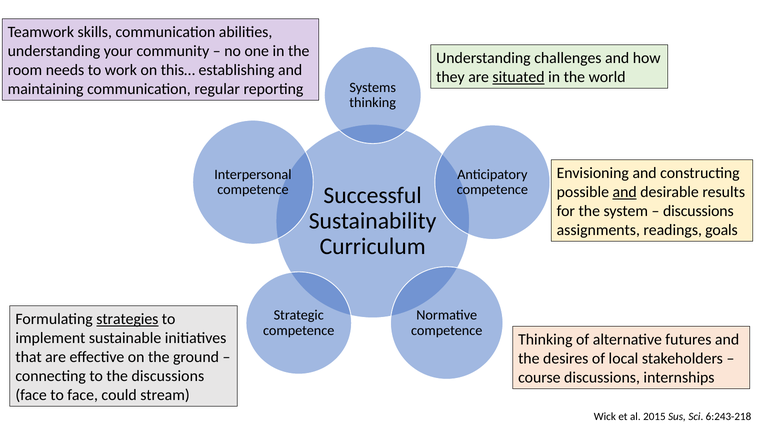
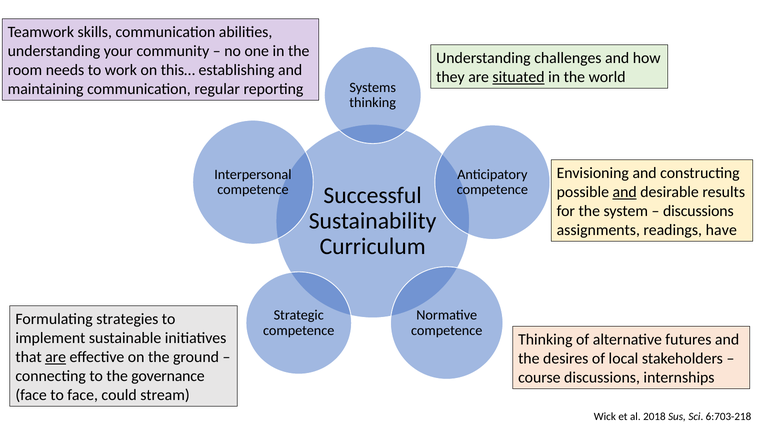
goals: goals -> have
strategies underline: present -> none
are at (56, 357) underline: none -> present
the discussions: discussions -> governance
2015: 2015 -> 2018
6:243-218: 6:243-218 -> 6:703-218
